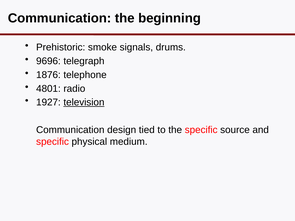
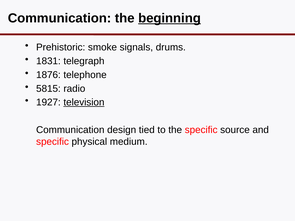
beginning underline: none -> present
9696: 9696 -> 1831
4801: 4801 -> 5815
